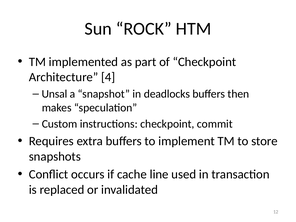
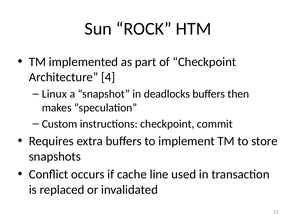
Unsal: Unsal -> Linux
